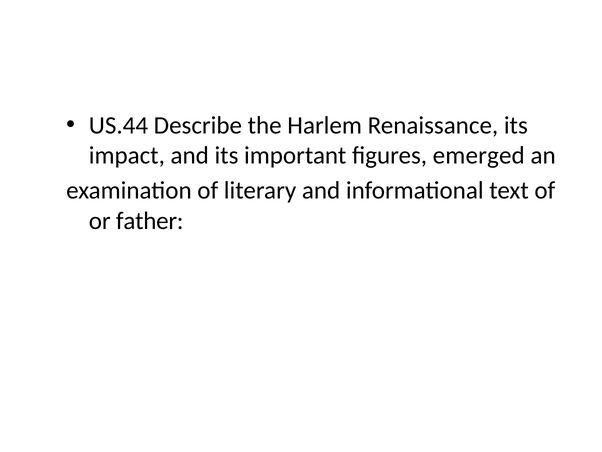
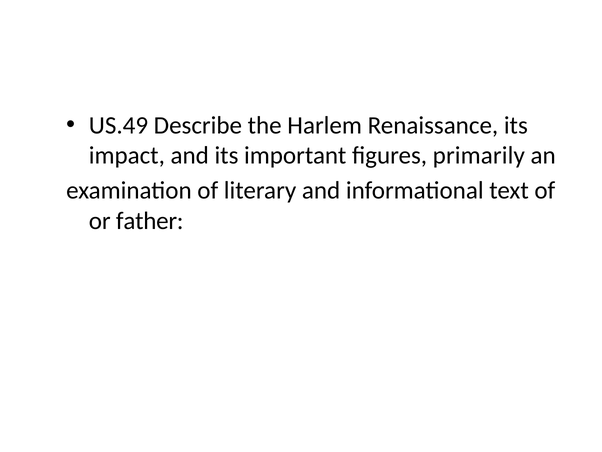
US.44: US.44 -> US.49
emerged: emerged -> primarily
